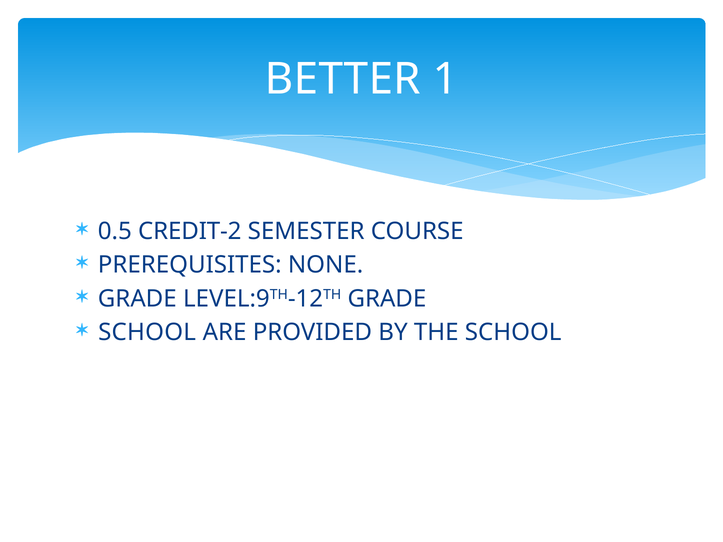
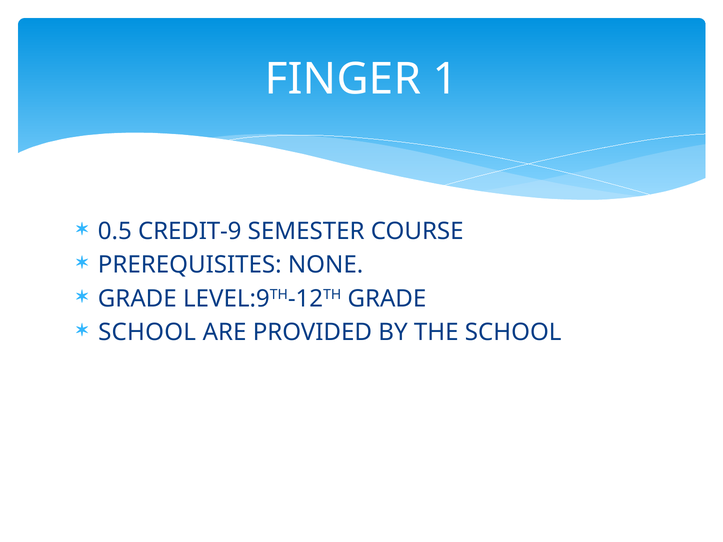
BETTER: BETTER -> FINGER
CREDIT-2: CREDIT-2 -> CREDIT-9
